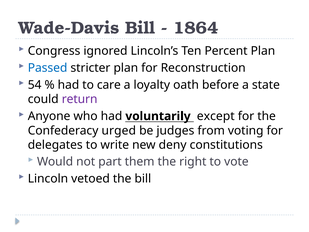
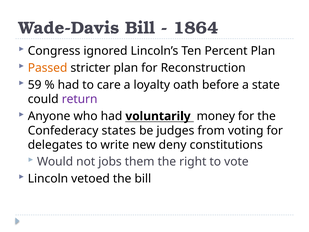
Passed colour: blue -> orange
54: 54 -> 59
except: except -> money
urged: urged -> states
part: part -> jobs
